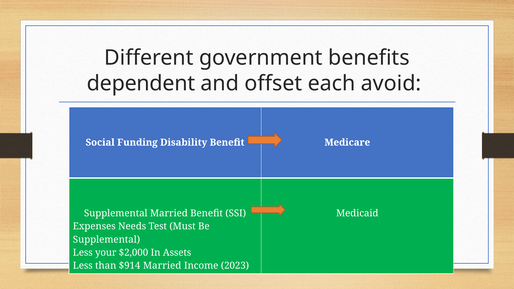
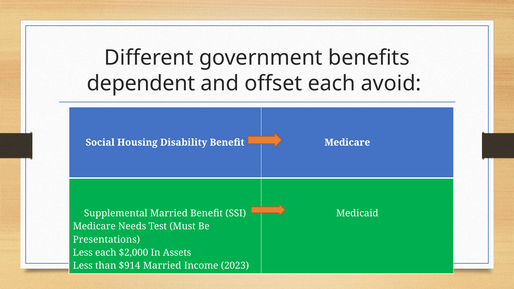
Funding: Funding -> Housing
Expenses at (94, 227): Expenses -> Medicare
Supplemental at (106, 240): Supplemental -> Presentations
Less your: your -> each
